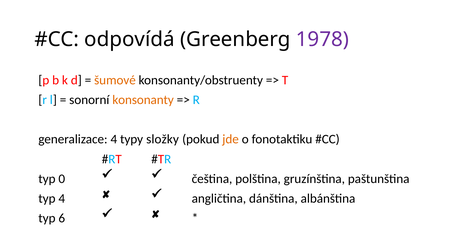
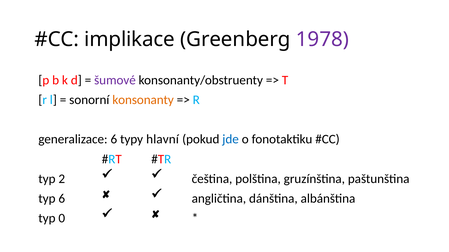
odpovídá: odpovídá -> implikace
šumové colour: orange -> purple
generalizace 4: 4 -> 6
složky: složky -> hlavní
jde colour: orange -> blue
0: 0 -> 2
typ 4: 4 -> 6
6: 6 -> 0
